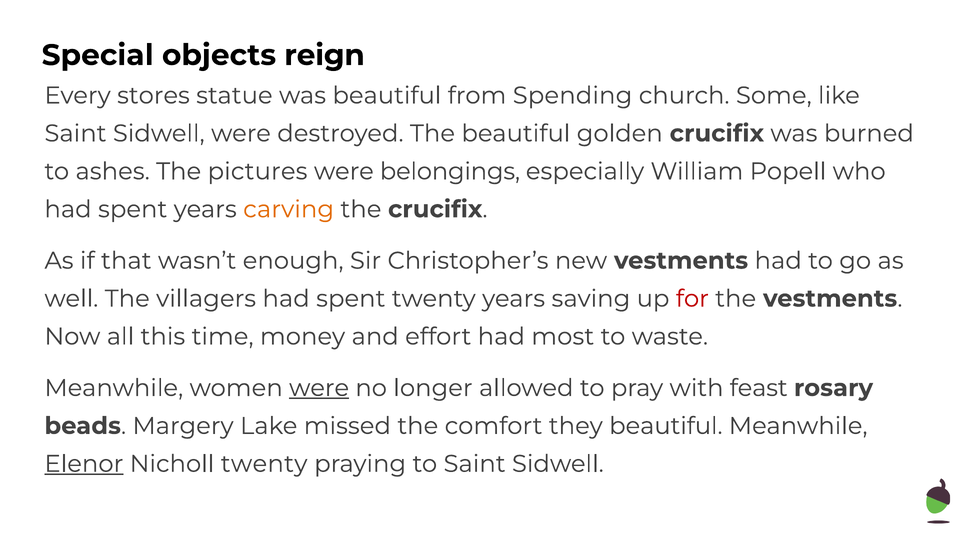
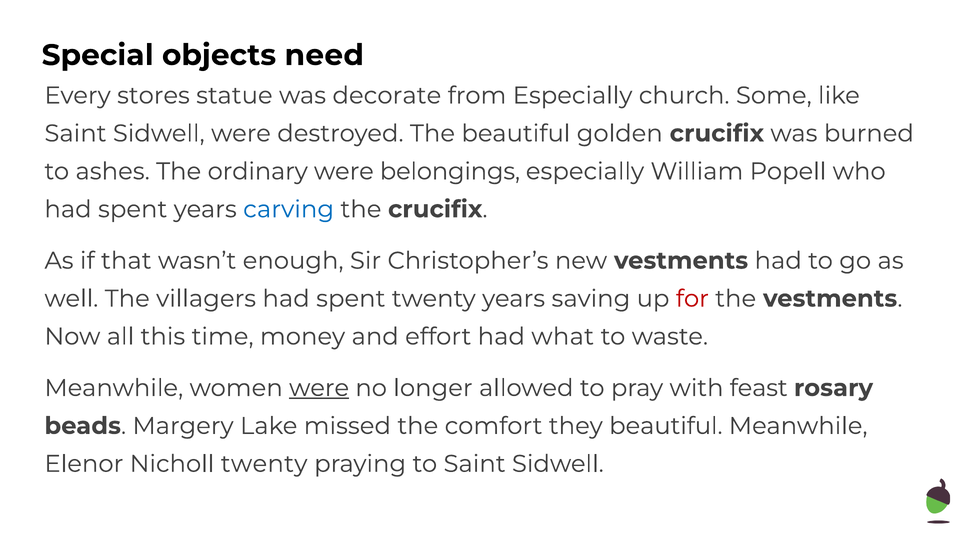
reign: reign -> need
was beautiful: beautiful -> decorate
from Spending: Spending -> Especially
pictures: pictures -> ordinary
carving colour: orange -> blue
most: most -> what
Elenor underline: present -> none
